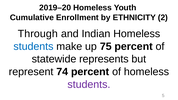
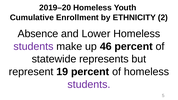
Through: Through -> Absence
Indian: Indian -> Lower
students at (33, 46) colour: blue -> purple
75: 75 -> 46
74: 74 -> 19
